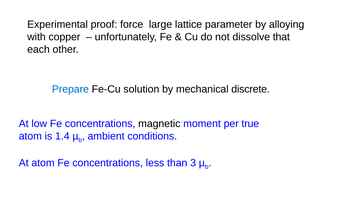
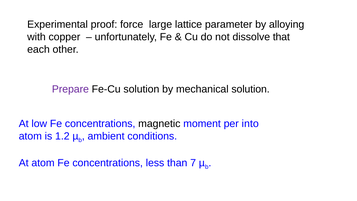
Prepare colour: blue -> purple
mechanical discrete: discrete -> solution
true: true -> into
1.4: 1.4 -> 1.2
3: 3 -> 7
